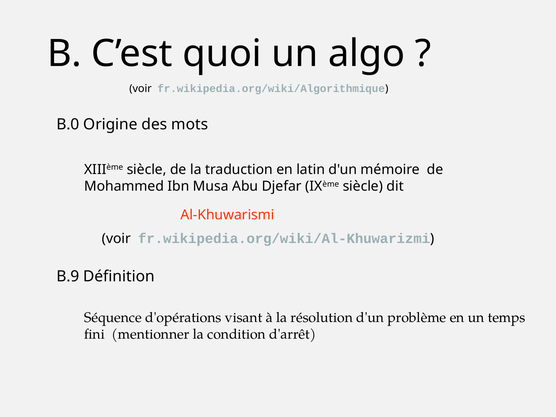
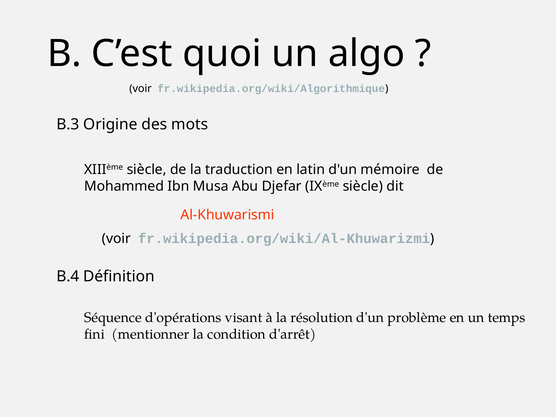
B.0: B.0 -> B.3
B.9: B.9 -> B.4
